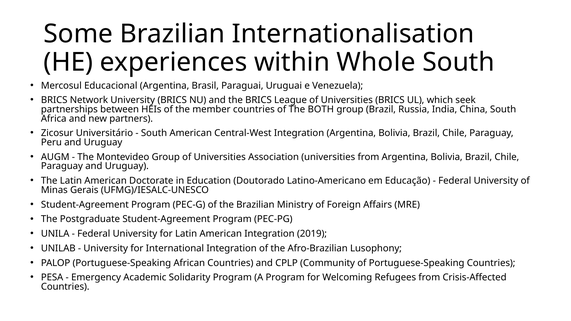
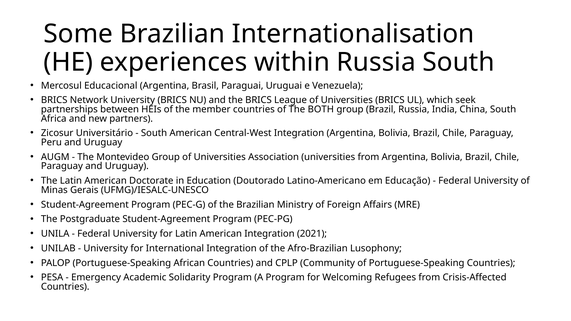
within Whole: Whole -> Russia
2019: 2019 -> 2021
